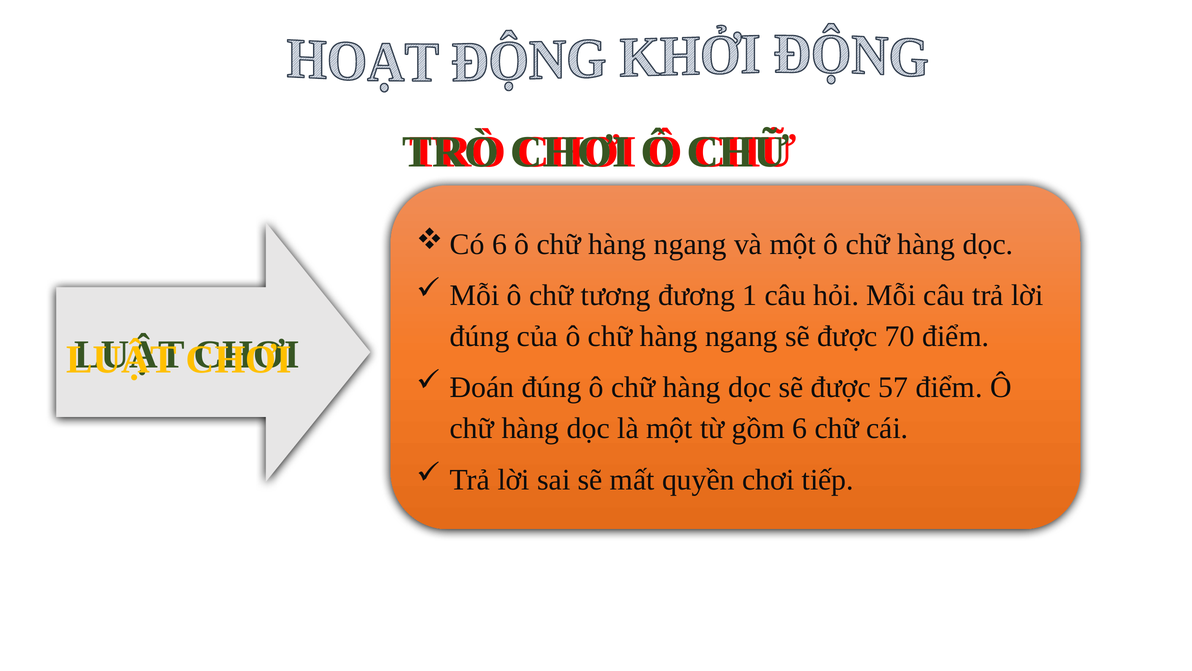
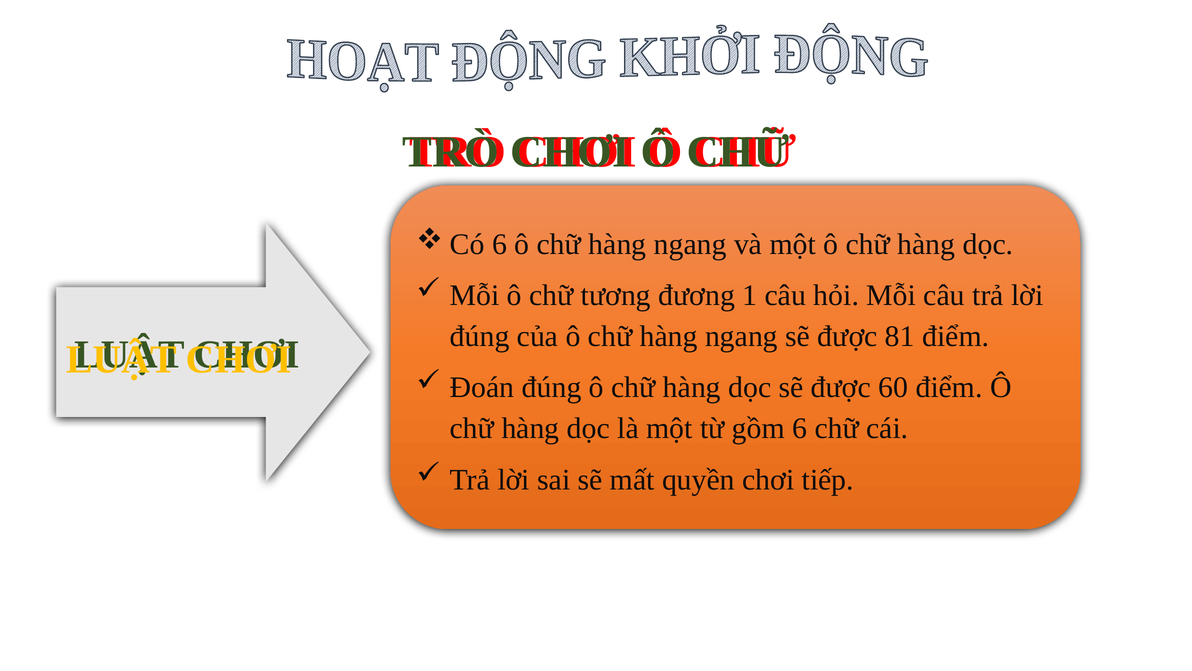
70: 70 -> 81
57: 57 -> 60
